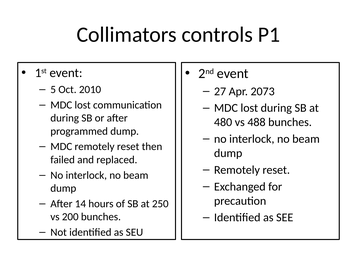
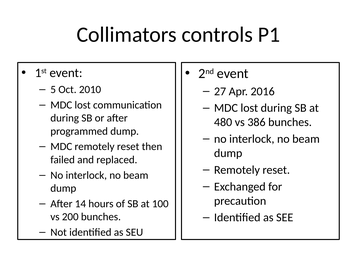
2073: 2073 -> 2016
488: 488 -> 386
250: 250 -> 100
